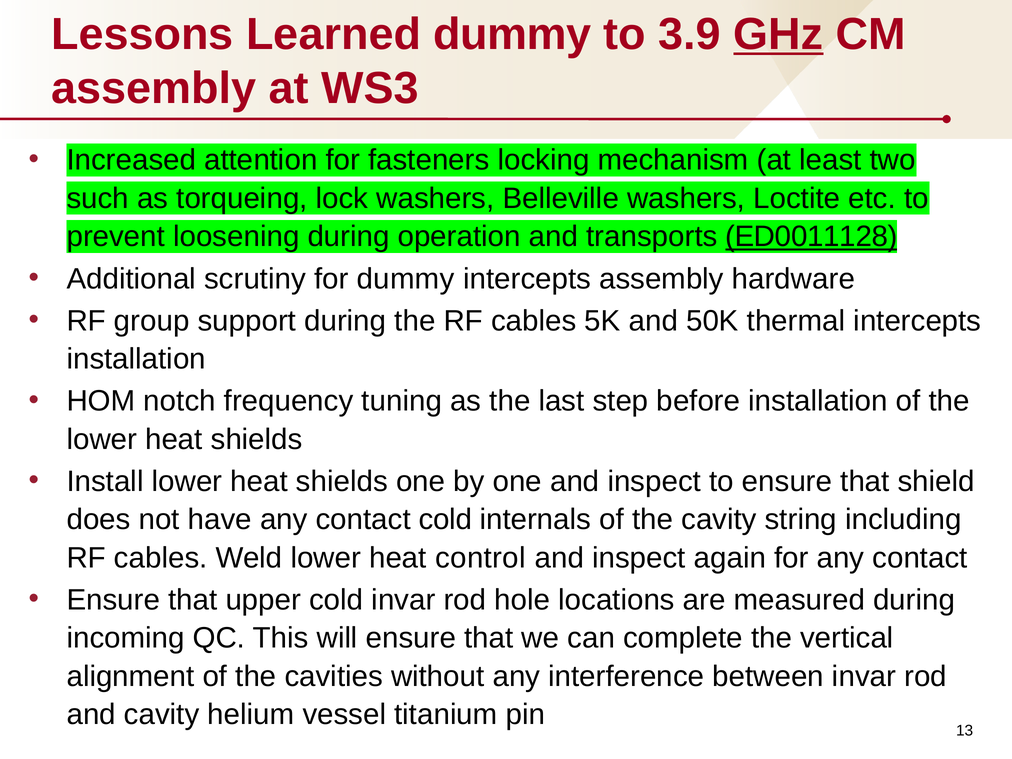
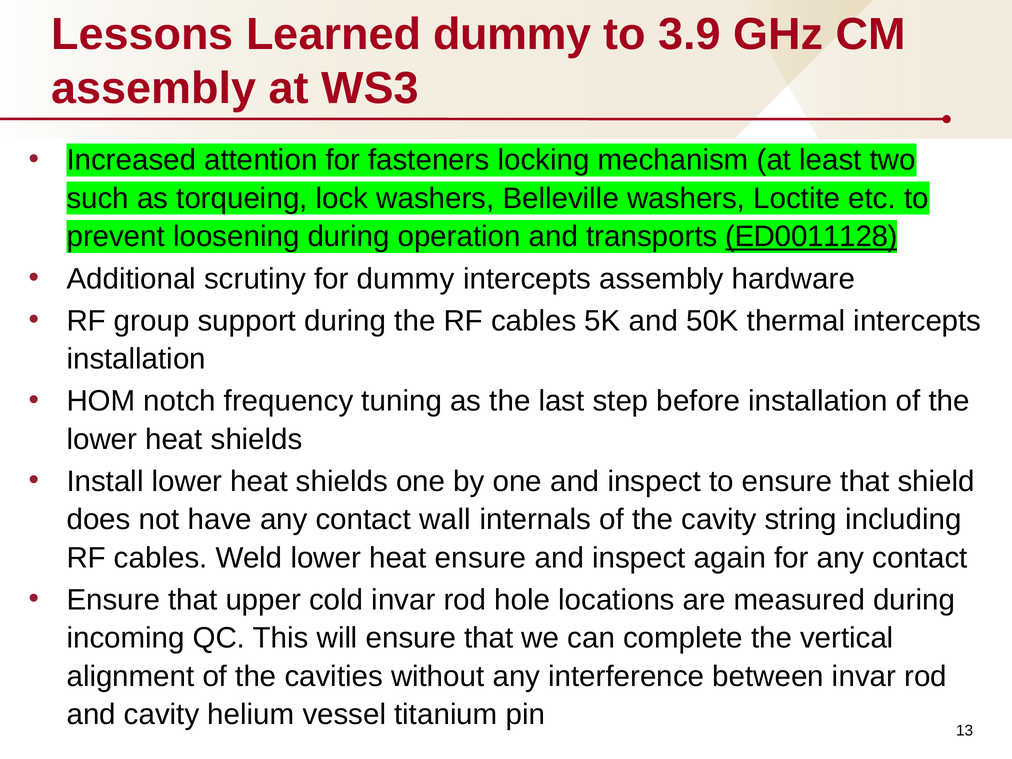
GHz underline: present -> none
contact cold: cold -> wall
heat control: control -> ensure
